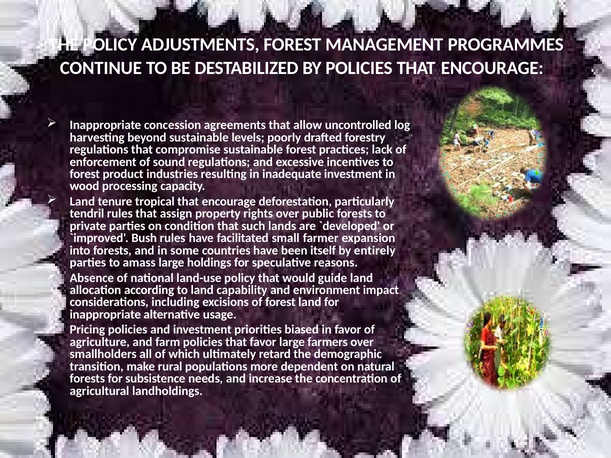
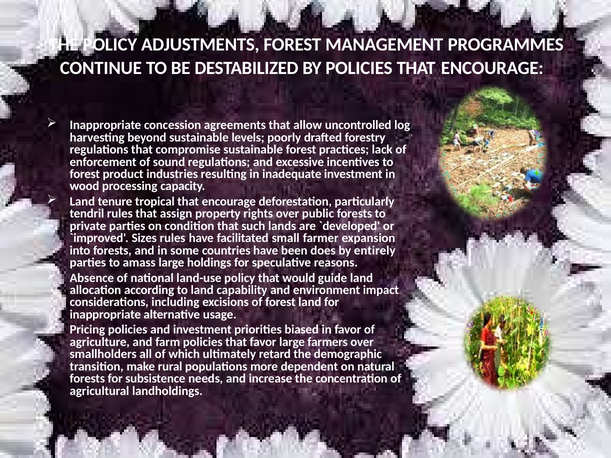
Bush: Bush -> Sizes
itself: itself -> does
